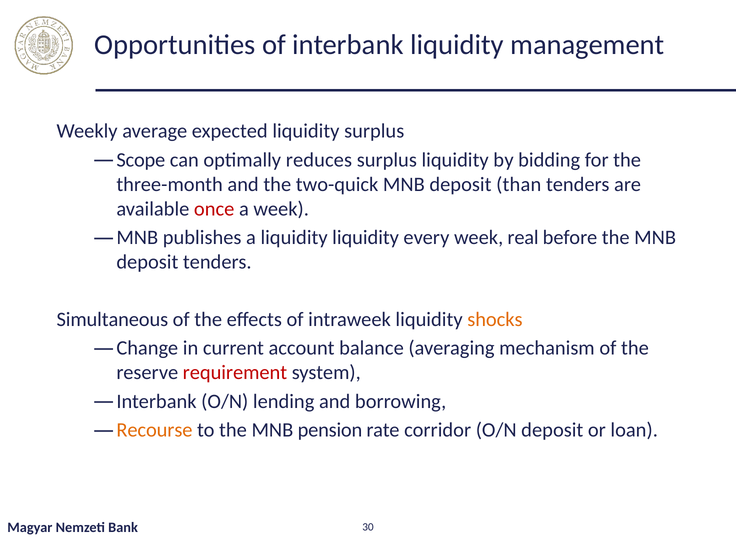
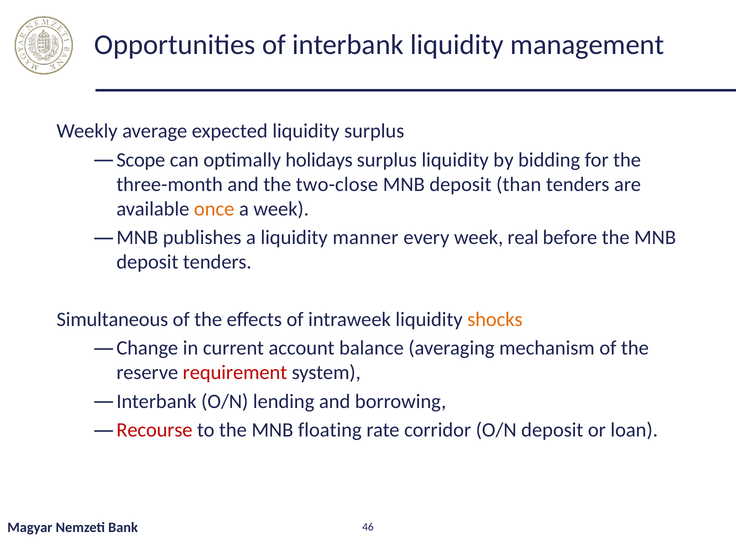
reduces: reduces -> holidays
two-quick: two-quick -> two-close
once colour: red -> orange
liquidity liquidity: liquidity -> manner
Recourse colour: orange -> red
pension: pension -> floating
30: 30 -> 46
